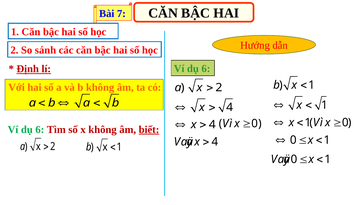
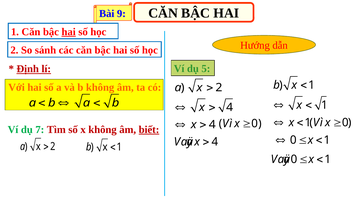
7: 7 -> 9
hai at (69, 32) underline: none -> present
6 at (206, 69): 6 -> 5
6 at (40, 129): 6 -> 7
